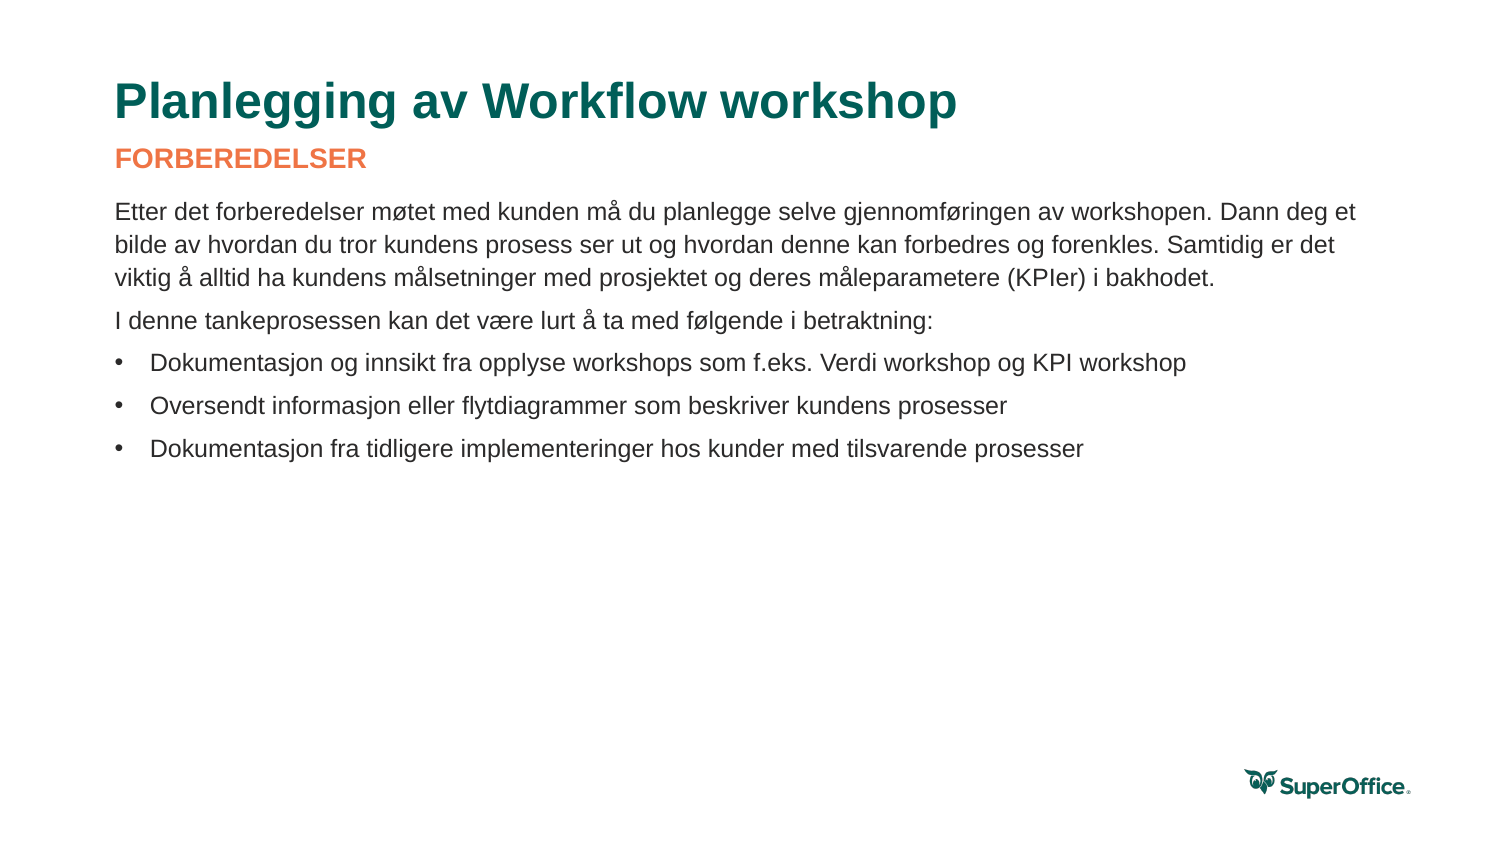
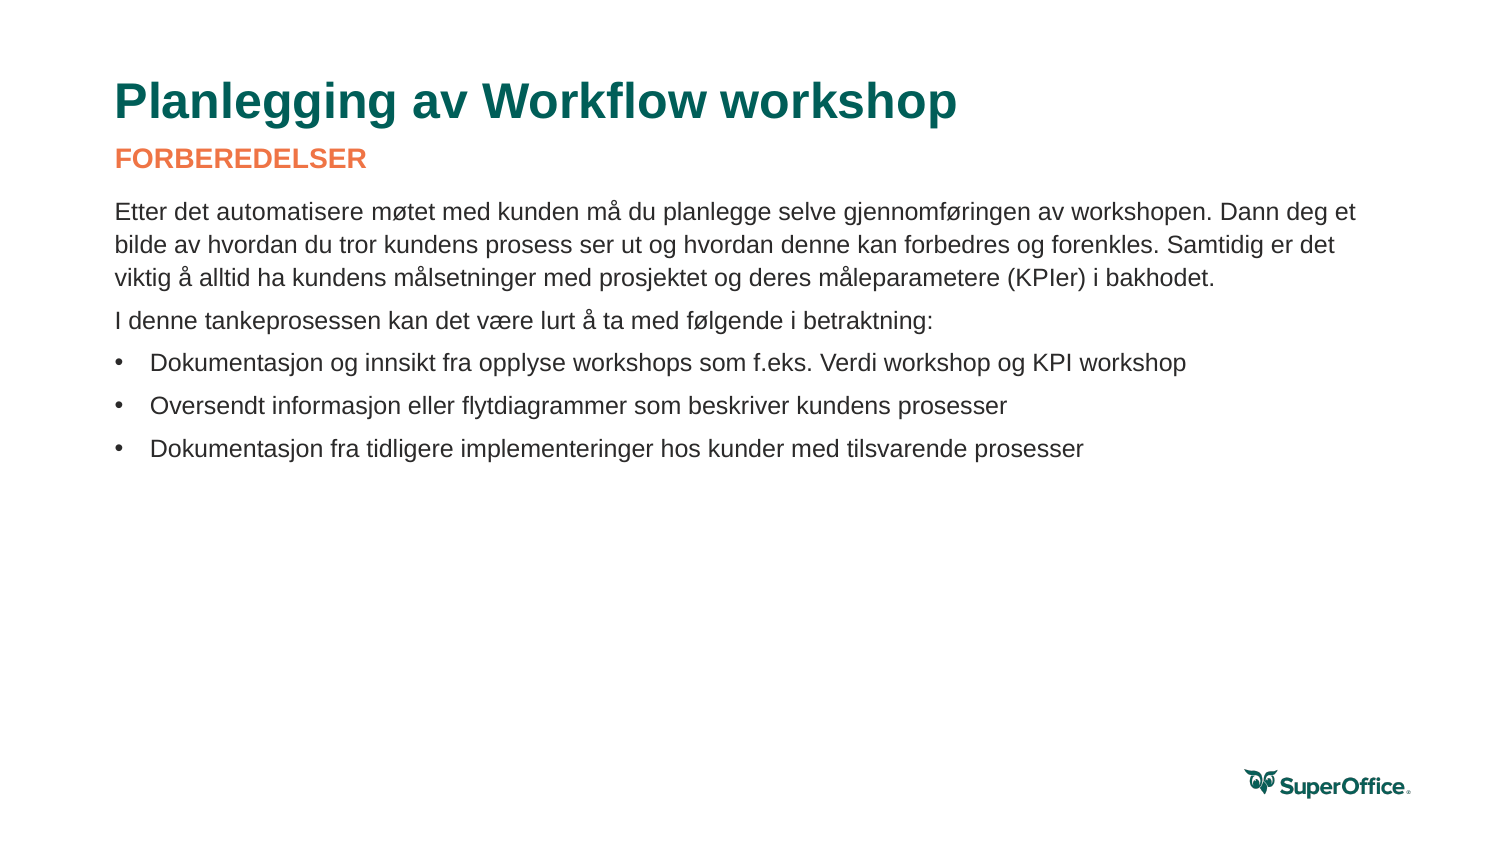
det forberedelser: forberedelser -> automatisere
